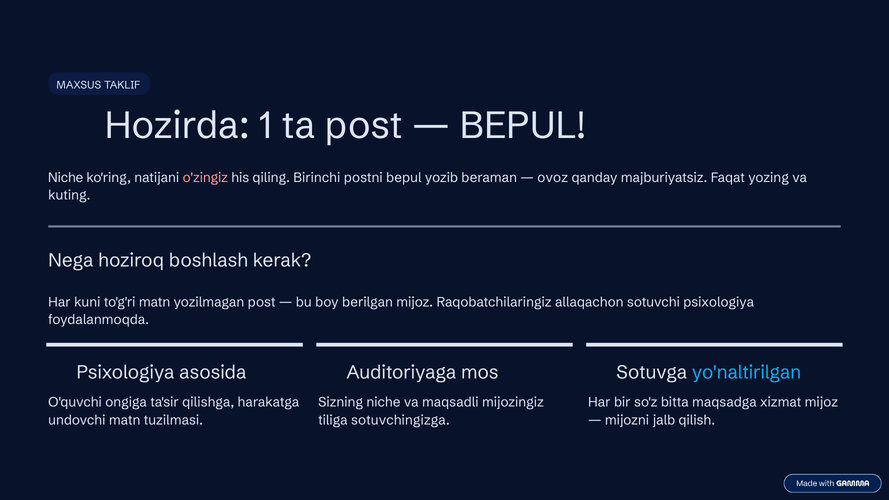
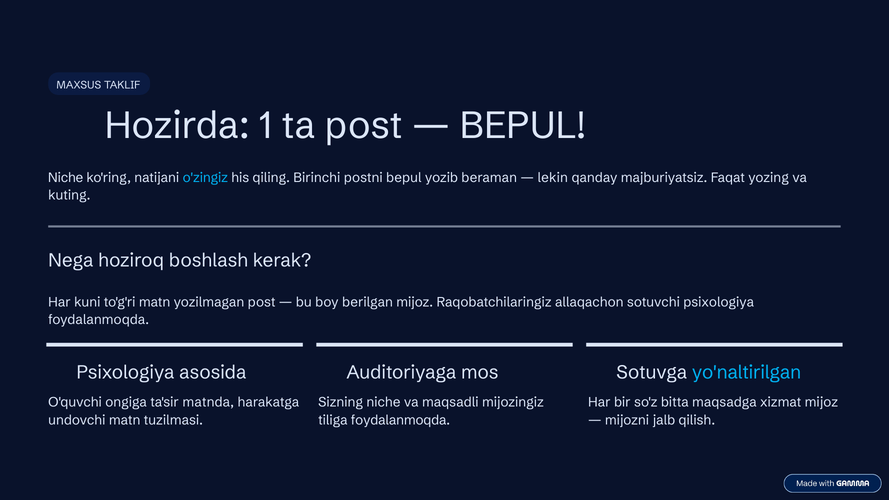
o'zingiz colour: pink -> light blue
ovoz: ovoz -> lekin
qilishga: qilishga -> matnda
tiliga sotuvchingizga: sotuvchingizga -> foydalanmoqda
